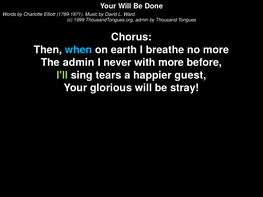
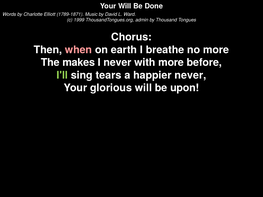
when colour: light blue -> pink
The admin: admin -> makes
happier guest: guest -> never
stray: stray -> upon
